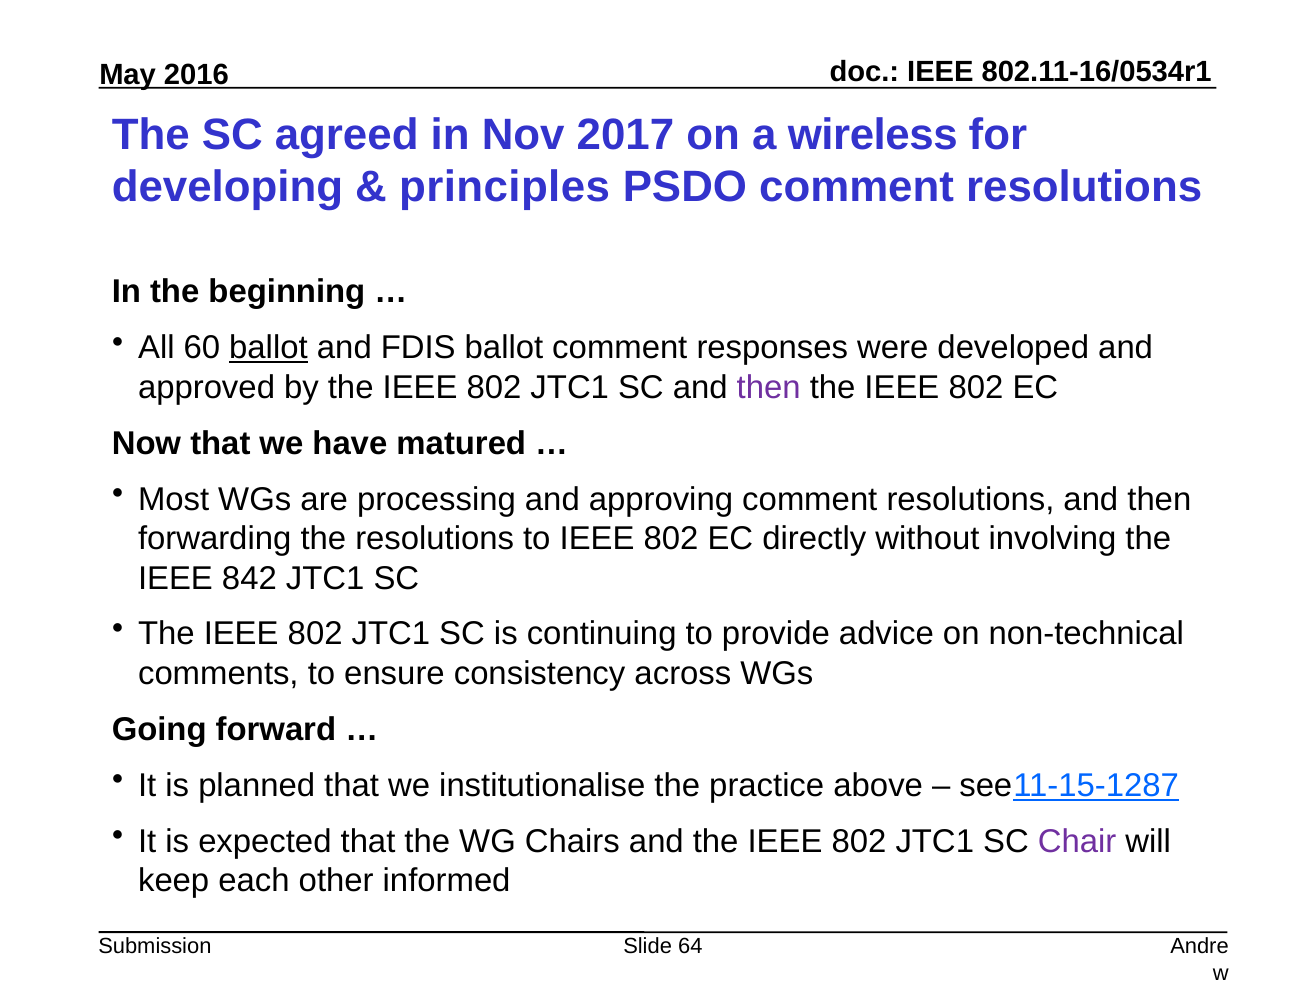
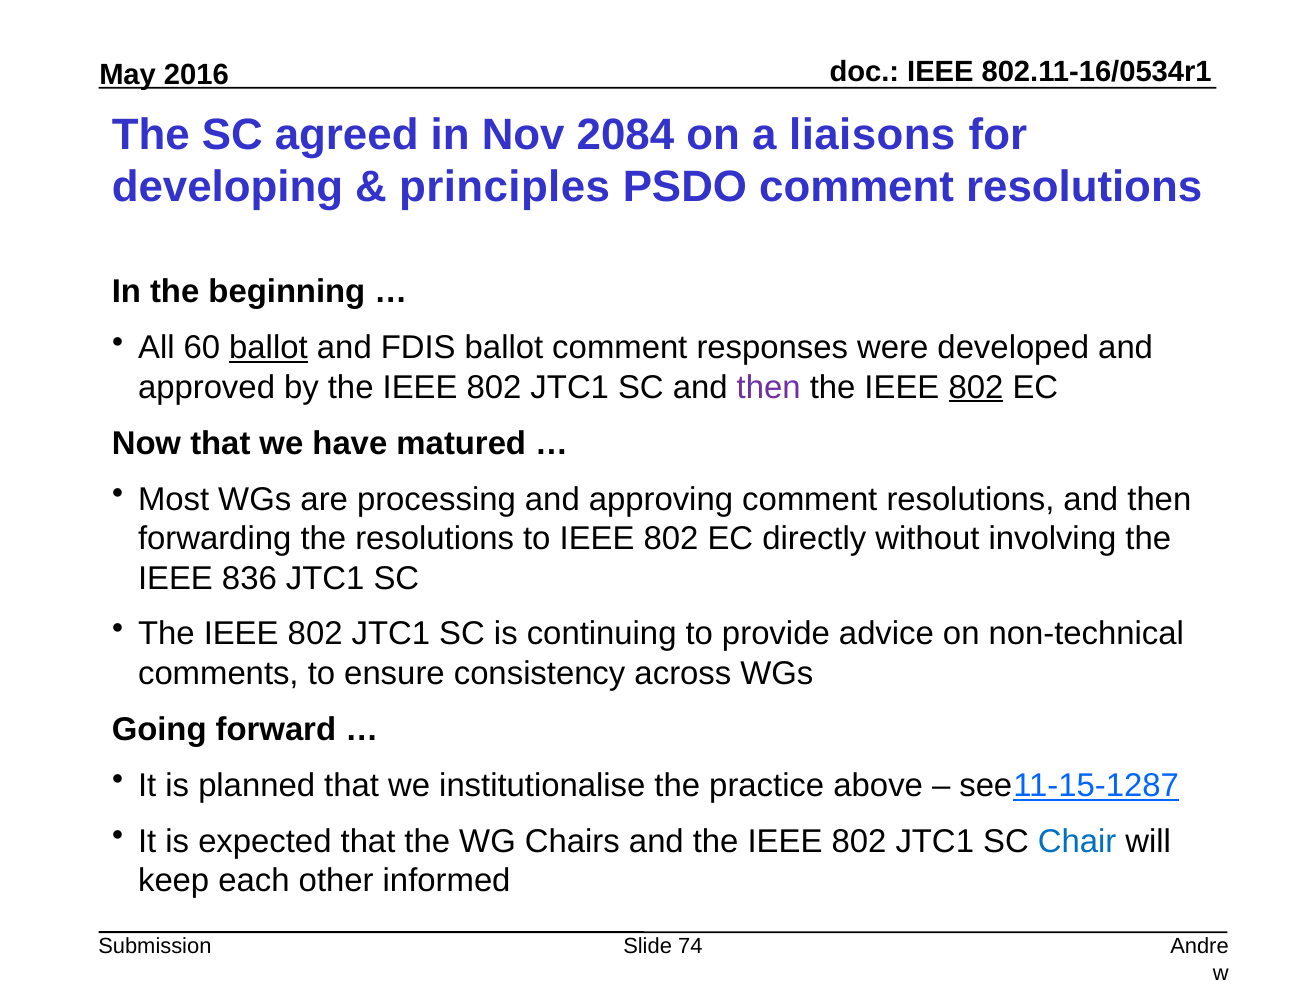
2017: 2017 -> 2084
wireless: wireless -> liaisons
802 at (976, 387) underline: none -> present
842: 842 -> 836
Chair colour: purple -> blue
64: 64 -> 74
